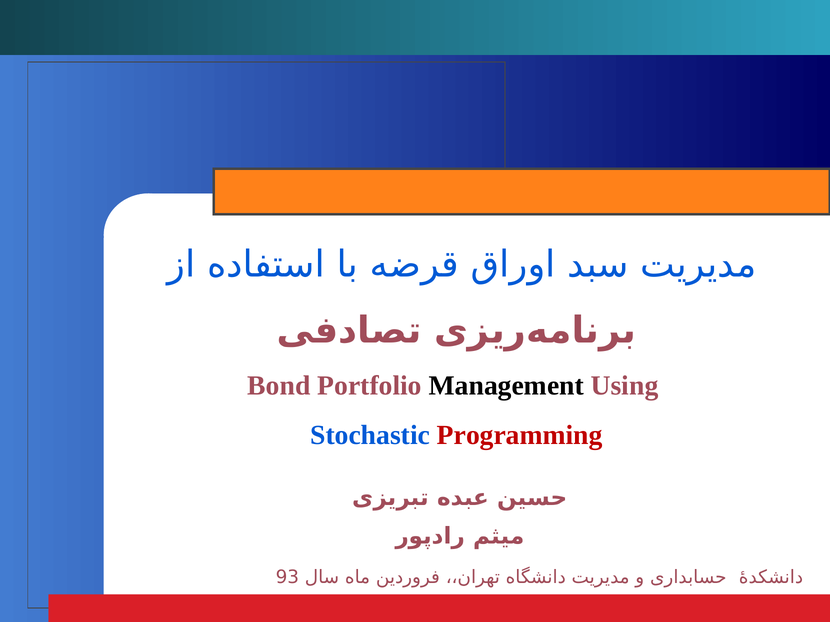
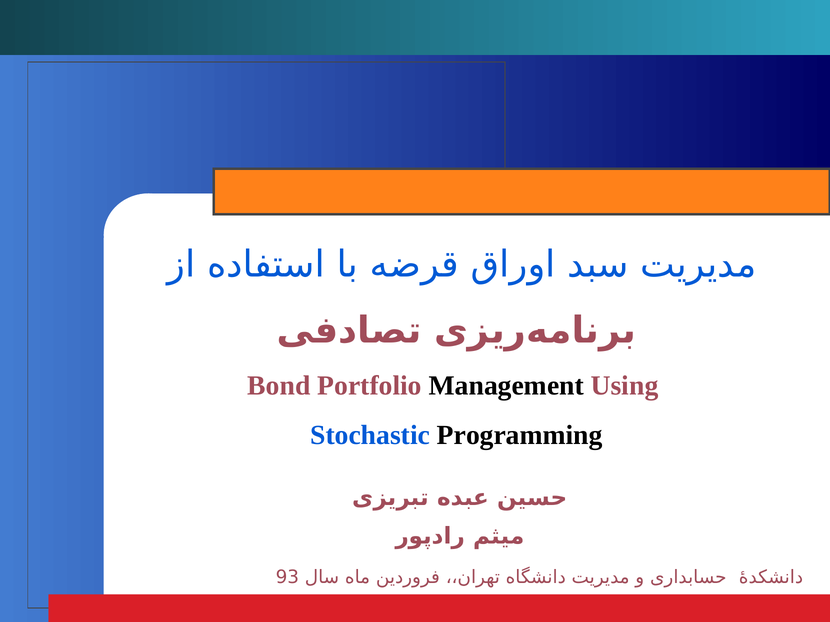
Programming colour: red -> black
